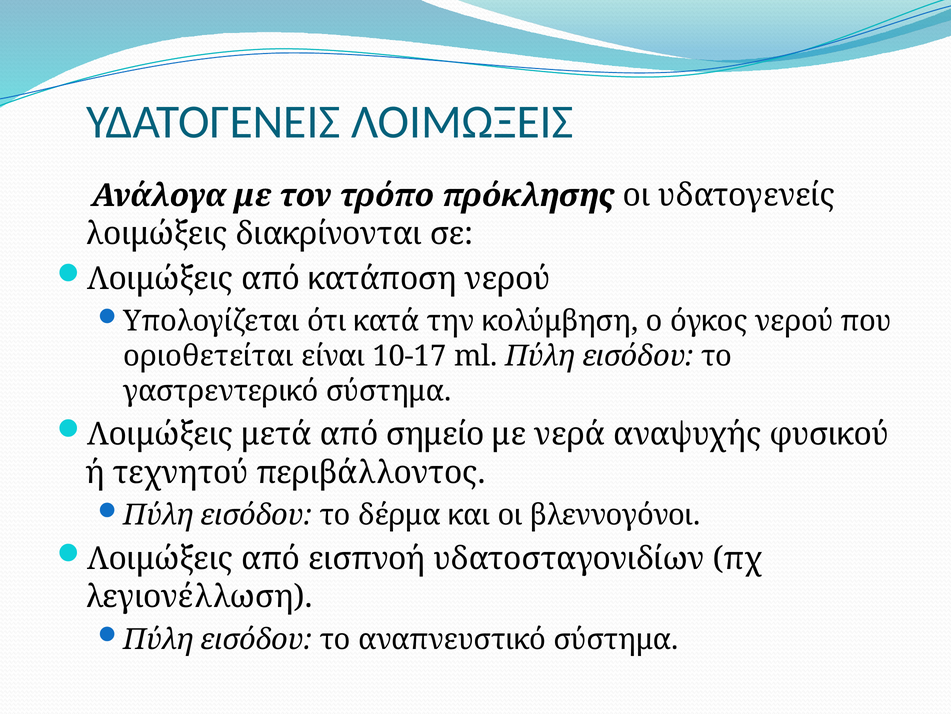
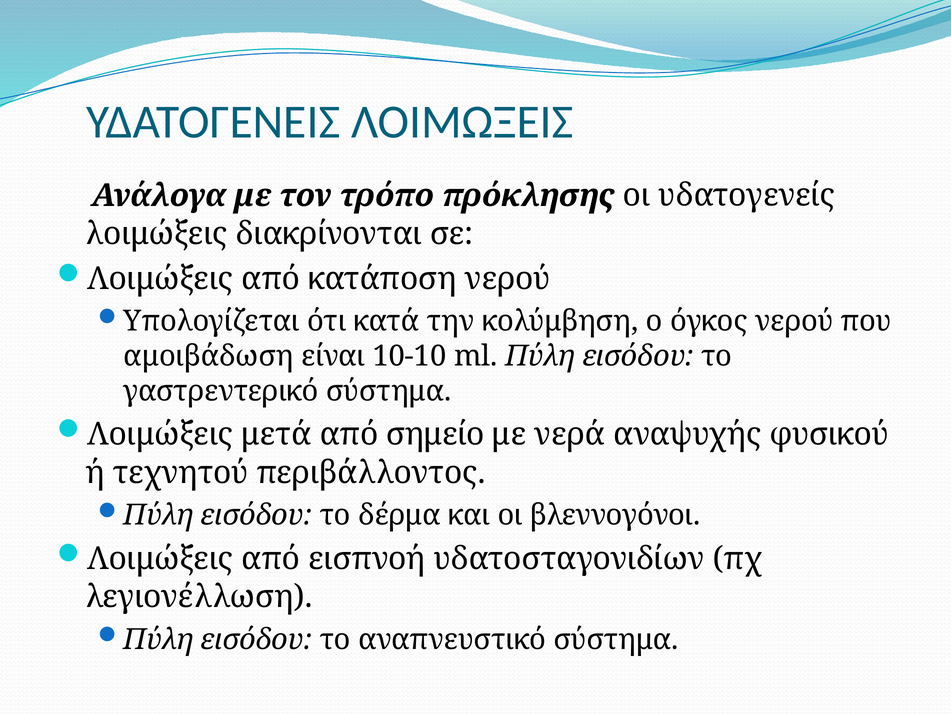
οριοθετείται: οριοθετείται -> αμοιβάδωση
10-17: 10-17 -> 10-10
